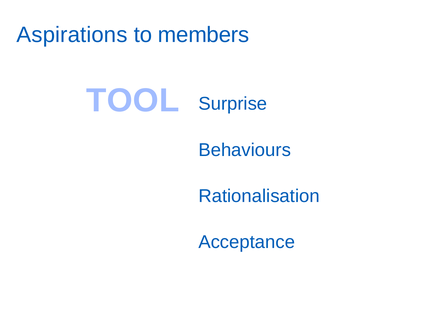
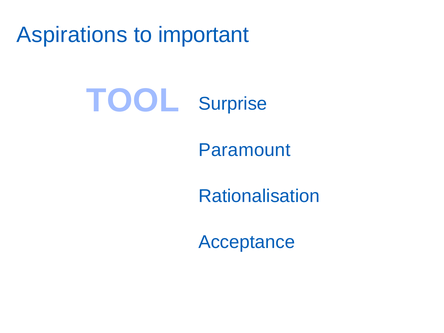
members: members -> important
Behaviours: Behaviours -> Paramount
